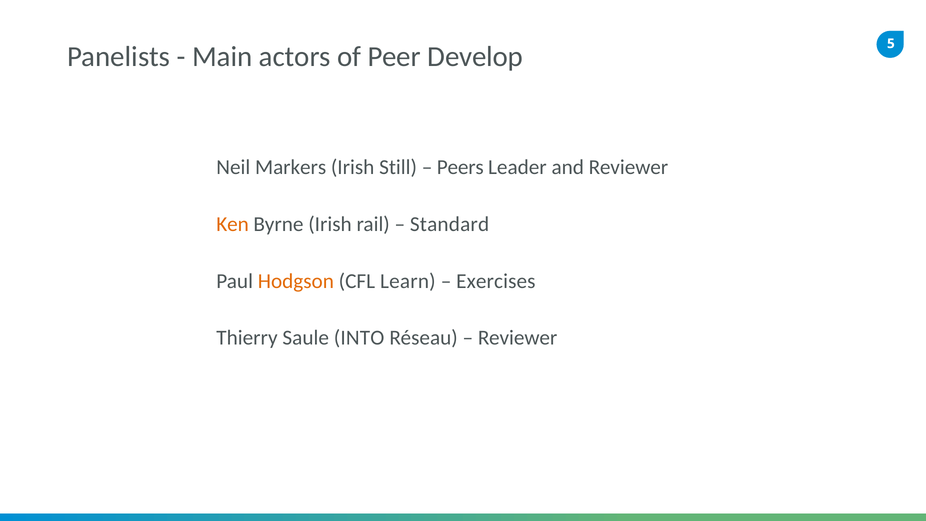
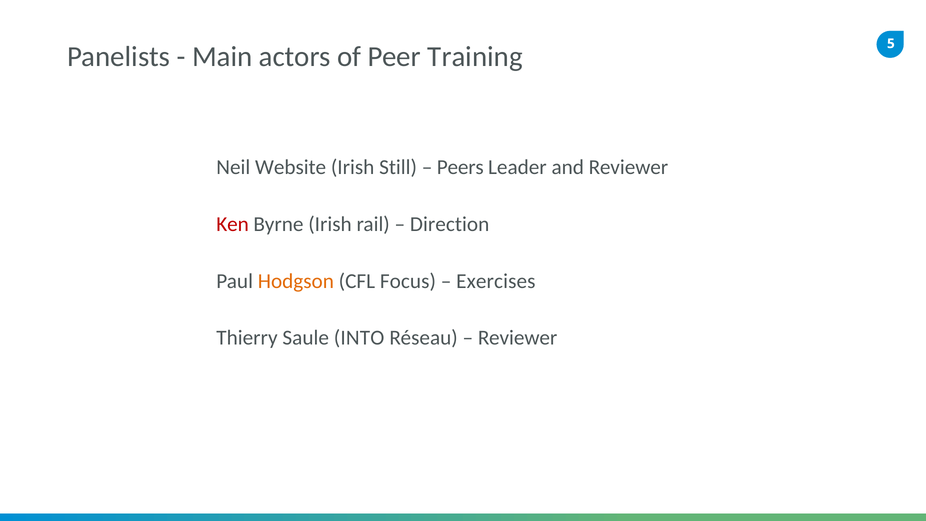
Develop: Develop -> Training
Markers: Markers -> Website
Ken colour: orange -> red
Standard: Standard -> Direction
Learn: Learn -> Focus
